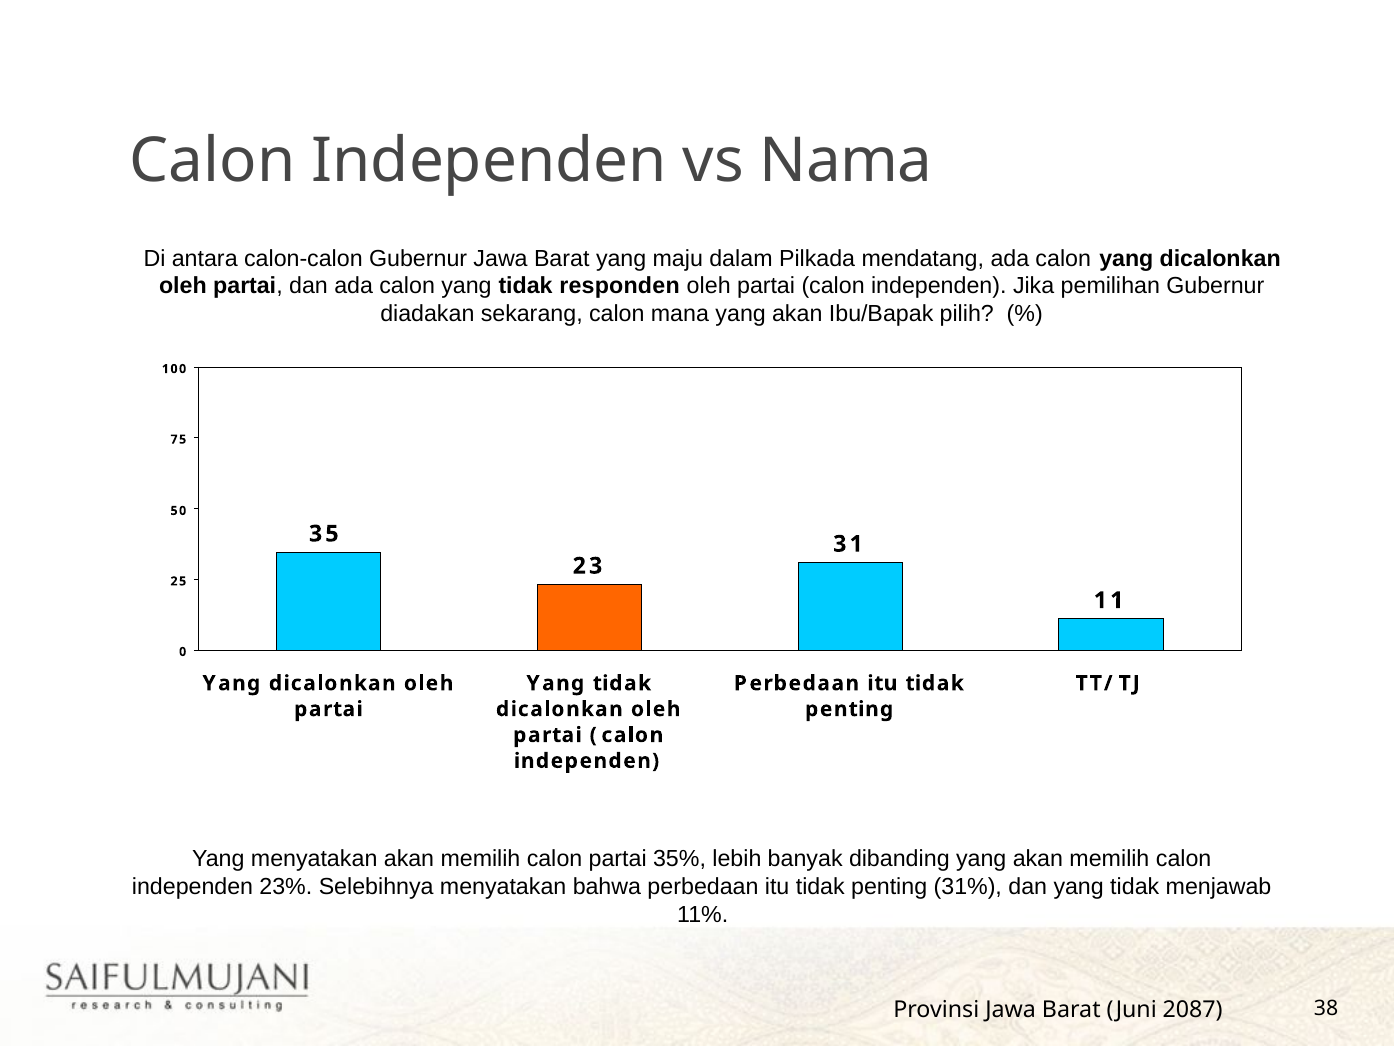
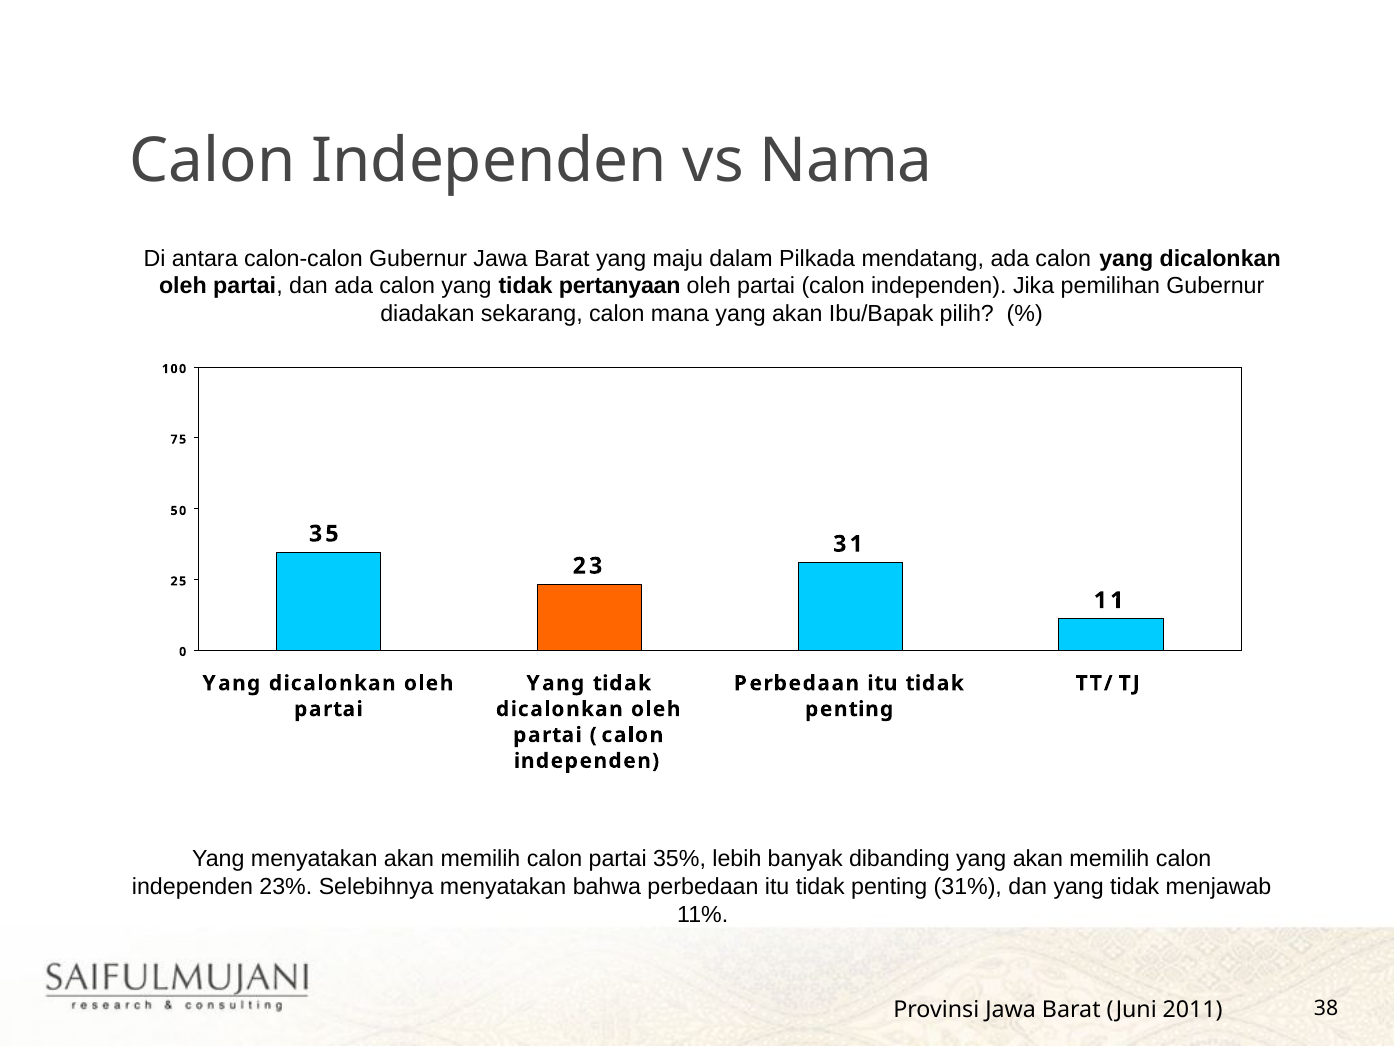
responden: responden -> pertanyaan
2087: 2087 -> 2011
